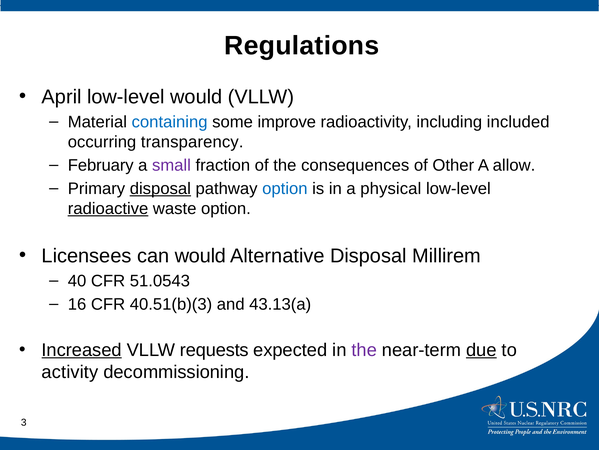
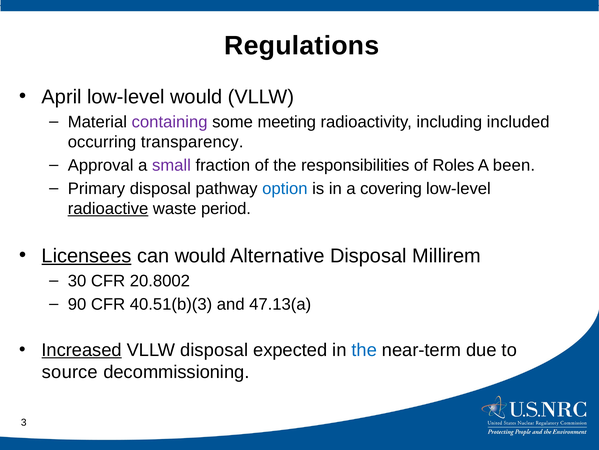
containing colour: blue -> purple
improve: improve -> meeting
February: February -> Approval
consequences: consequences -> responsibilities
Other: Other -> Roles
allow: allow -> been
disposal at (160, 188) underline: present -> none
physical: physical -> covering
waste option: option -> period
Licensees underline: none -> present
40: 40 -> 30
51.0543: 51.0543 -> 20.8002
16: 16 -> 90
43.13(a: 43.13(a -> 47.13(a
VLLW requests: requests -> disposal
the at (364, 349) colour: purple -> blue
due underline: present -> none
activity: activity -> source
